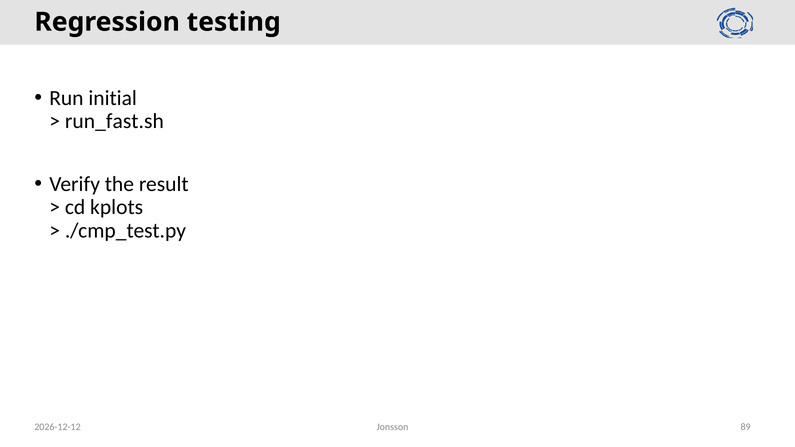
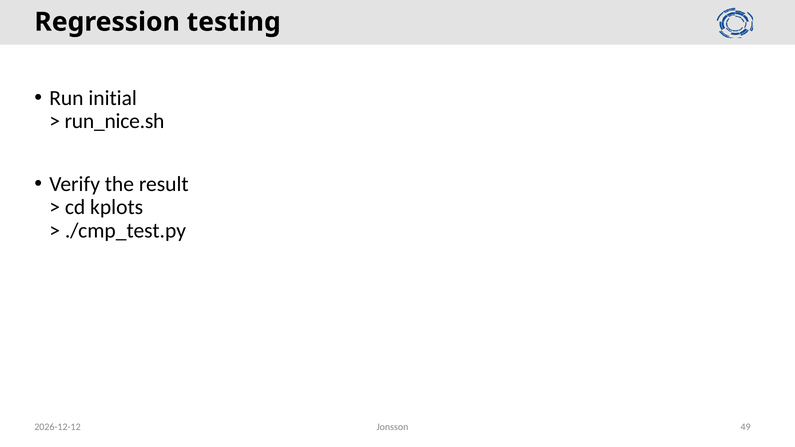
run_fast.sh: run_fast.sh -> run_nice.sh
89: 89 -> 49
